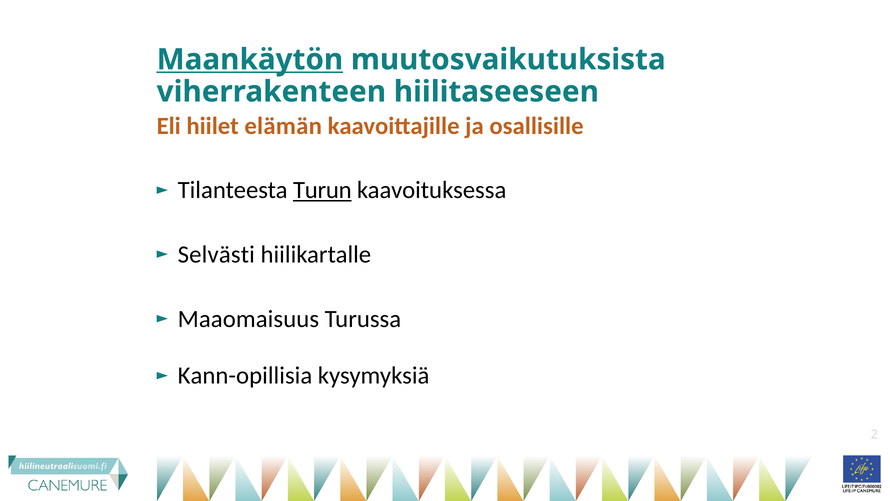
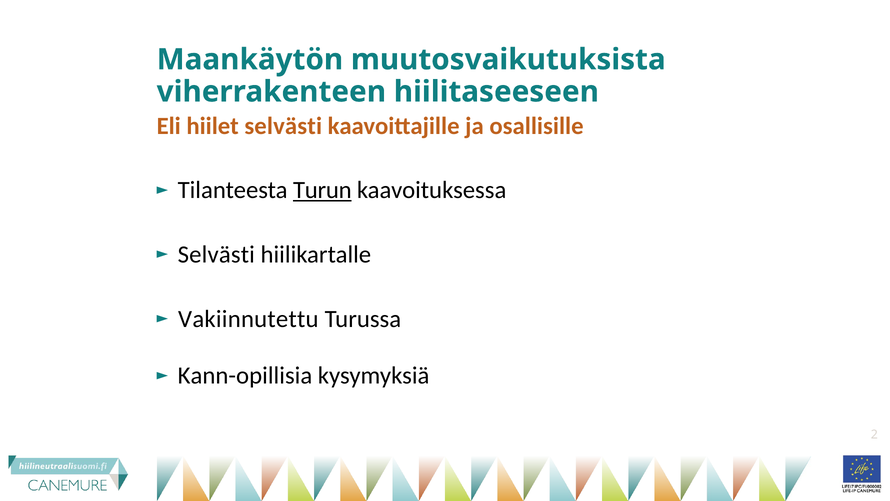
Maankäytön underline: present -> none
hiilet elämän: elämän -> selvästi
Maaomaisuus: Maaomaisuus -> Vakiinnutettu
